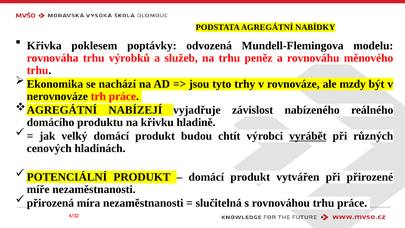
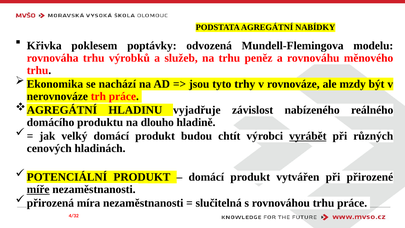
NABÍZEJÍ: NABÍZEJÍ -> HLADINU
křivku: křivku -> dlouho
míře underline: none -> present
